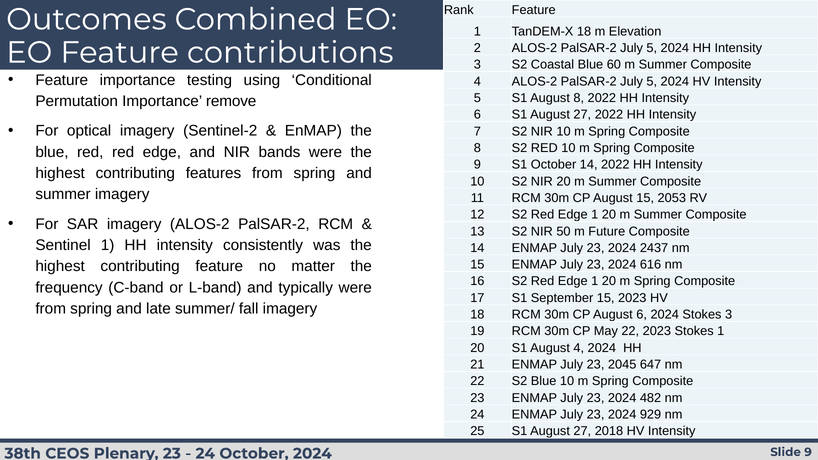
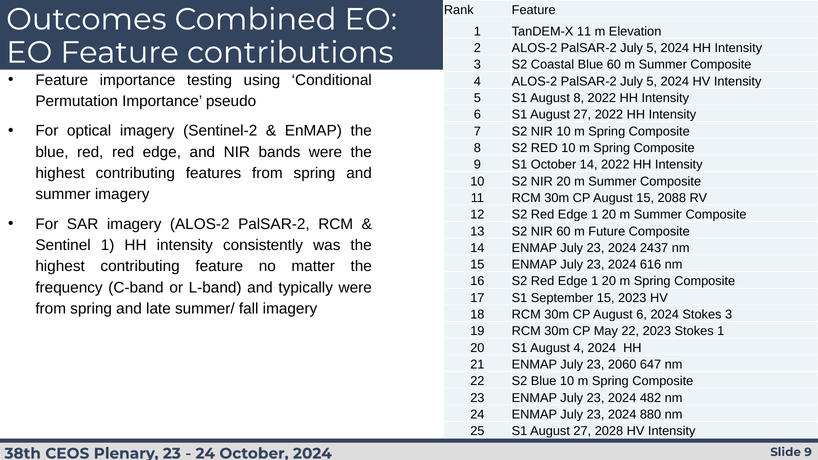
TanDEM-X 18: 18 -> 11
remove: remove -> pseudo
2053: 2053 -> 2088
NIR 50: 50 -> 60
2045: 2045 -> 2060
929: 929 -> 880
2018: 2018 -> 2028
